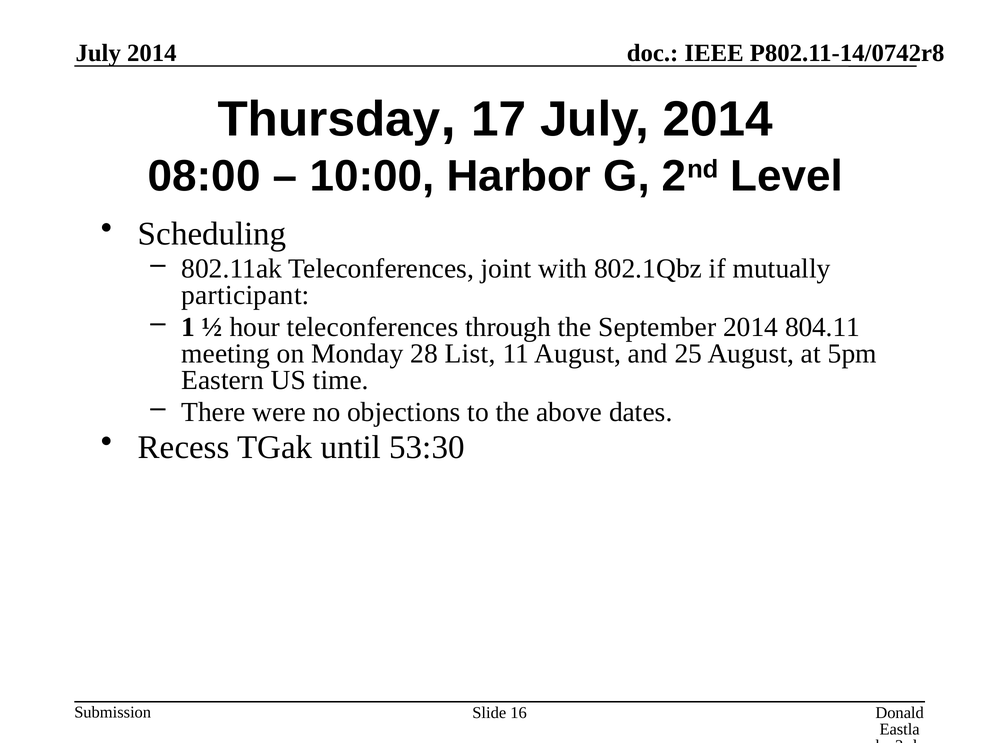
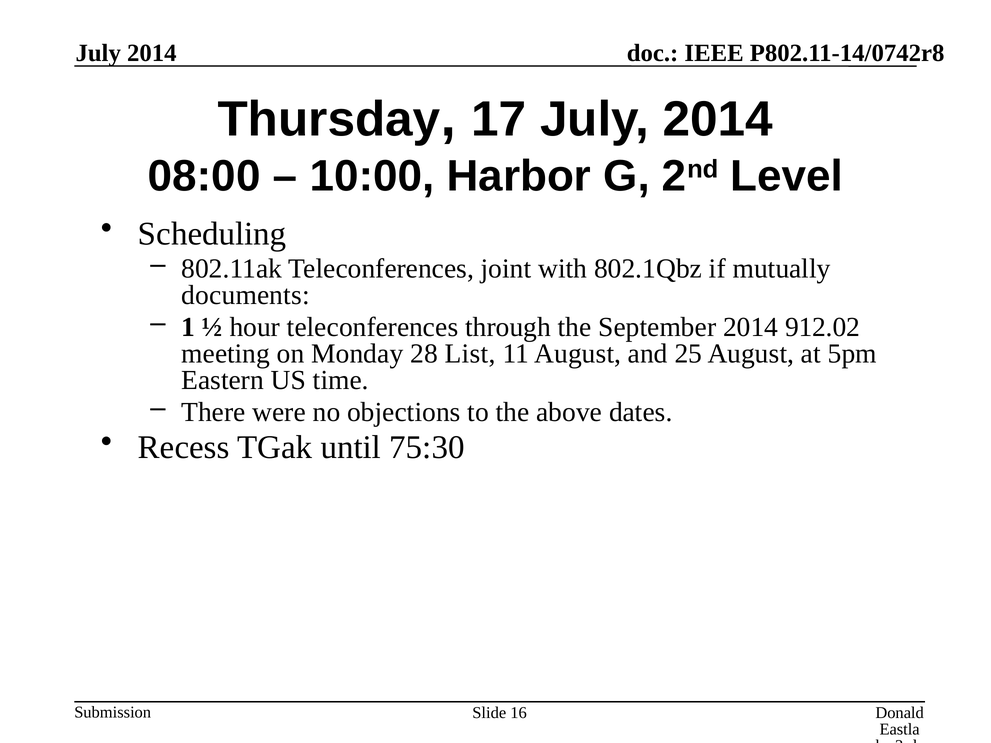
participant: participant -> documents
804.11: 804.11 -> 912.02
53:30: 53:30 -> 75:30
